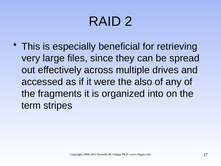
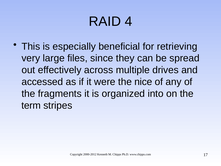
2: 2 -> 4
also: also -> nice
